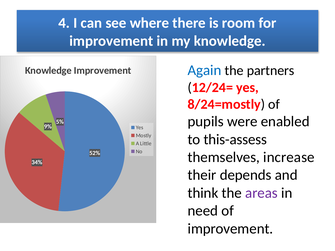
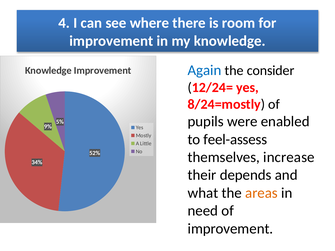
partners: partners -> consider
this-assess: this-assess -> feel-assess
think: think -> what
areas colour: purple -> orange
